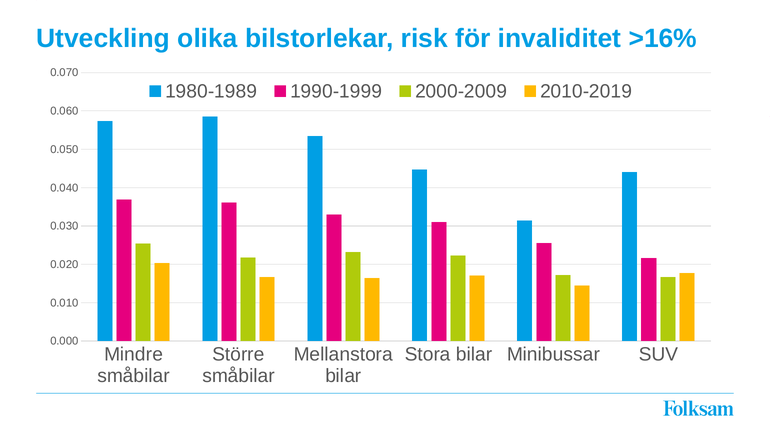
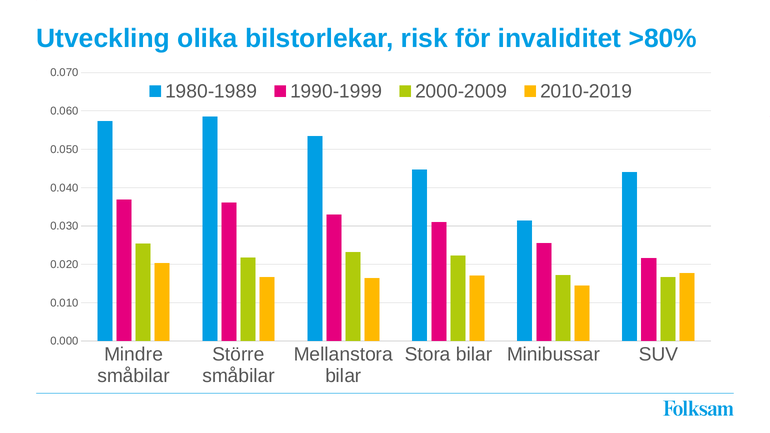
>16%: >16% -> >80%
